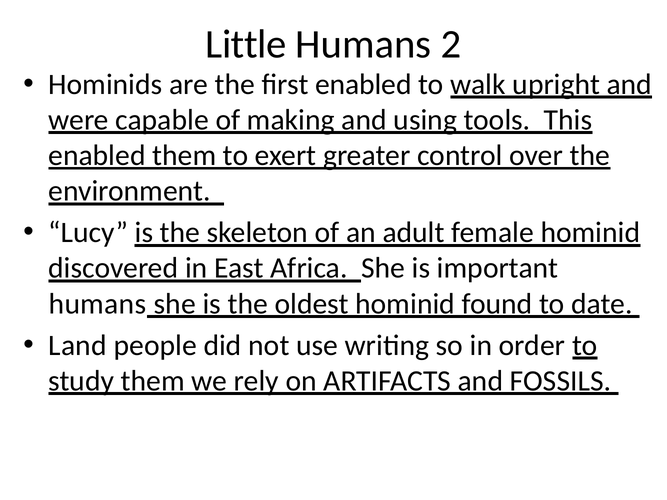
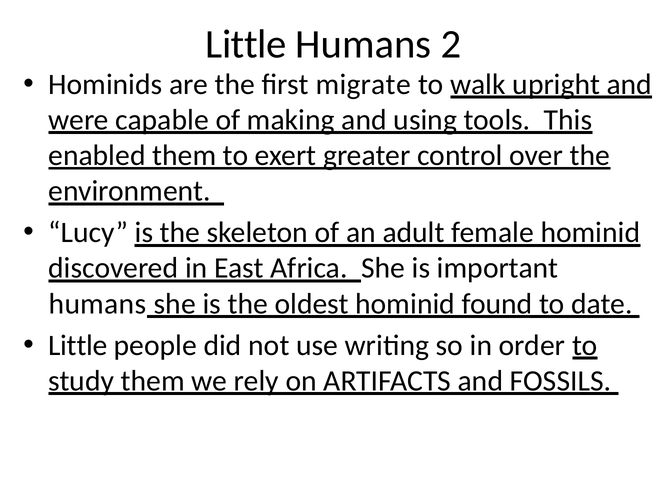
first enabled: enabled -> migrate
Land at (78, 345): Land -> Little
